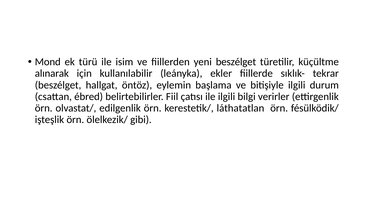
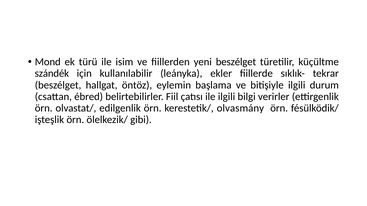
alınarak: alınarak -> szándék
láthatatlan: láthatatlan -> olvasmány
